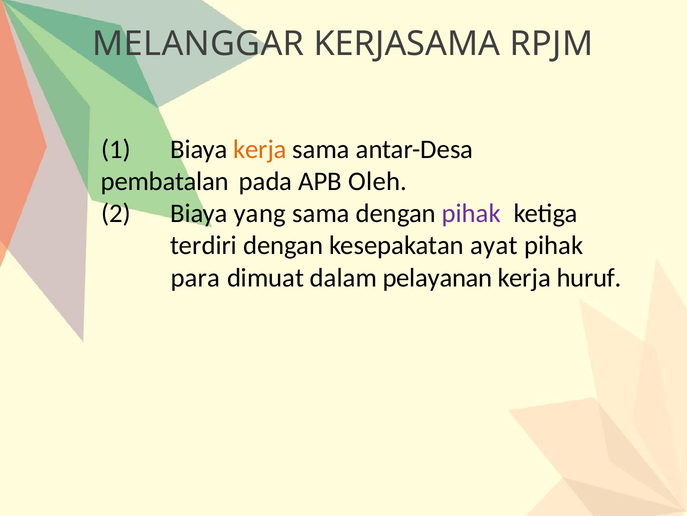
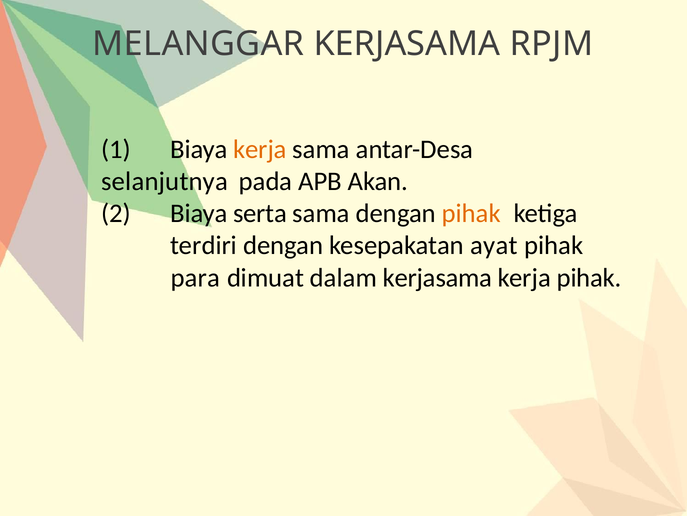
pembatalan: pembatalan -> selanjutnya
Oleh: Oleh -> Akan
yang: yang -> serta
pihak at (471, 213) colour: purple -> orange
dalam pelayanan: pelayanan -> kerjasama
kerja huruf: huruf -> pihak
